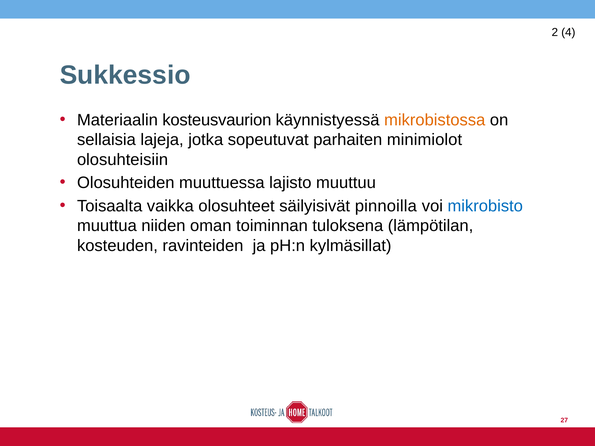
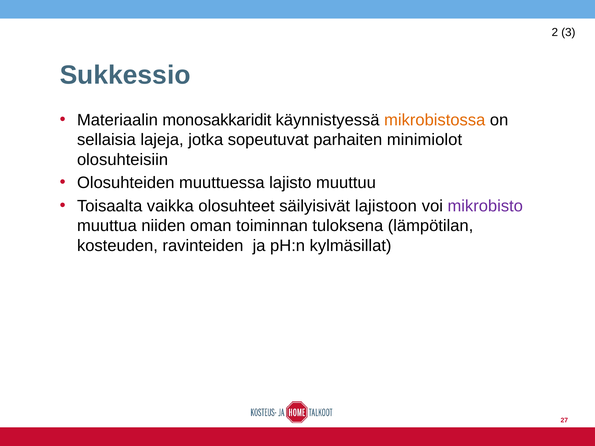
4: 4 -> 3
kosteusvaurion: kosteusvaurion -> monosakkaridit
pinnoilla: pinnoilla -> lajistoon
mikrobisto colour: blue -> purple
